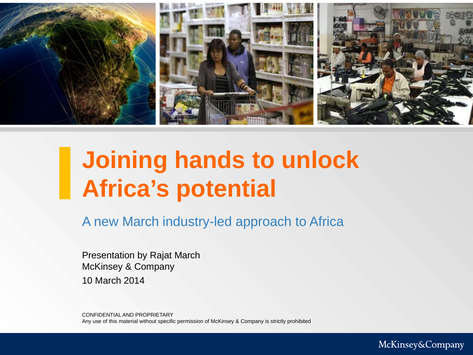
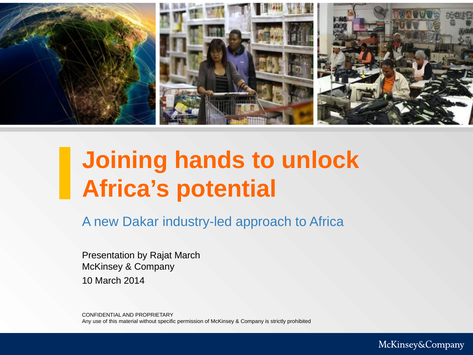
new March: March -> Dakar
